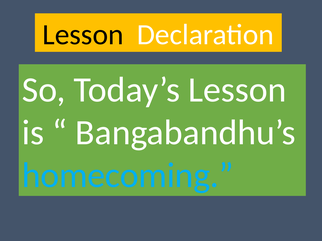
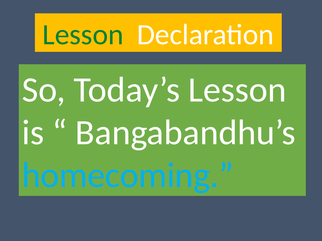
Lesson at (83, 35) colour: black -> green
